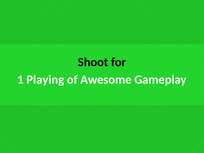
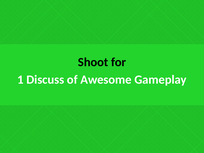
Playing: Playing -> Discuss
